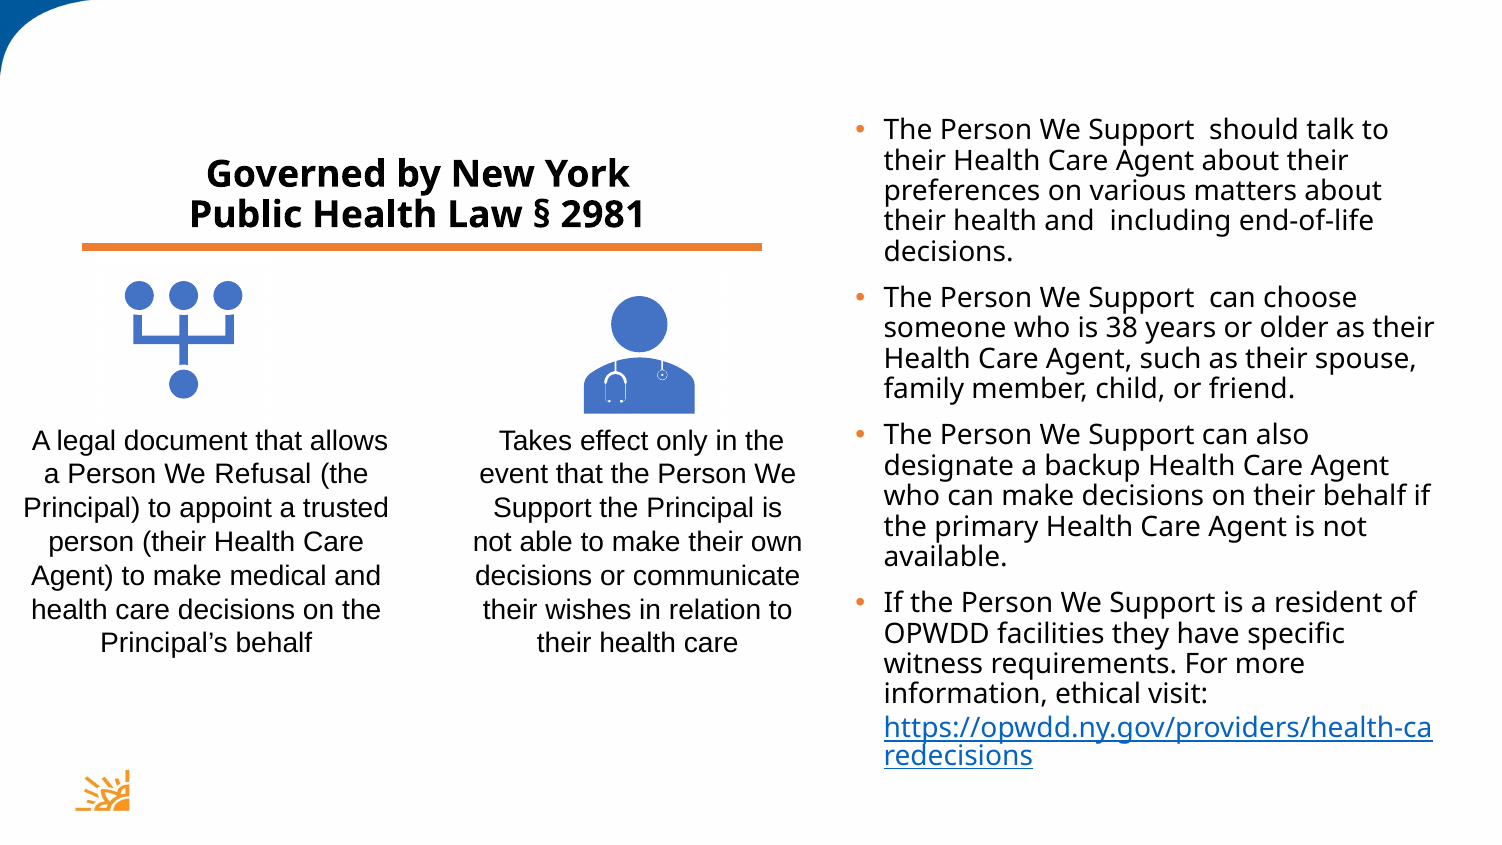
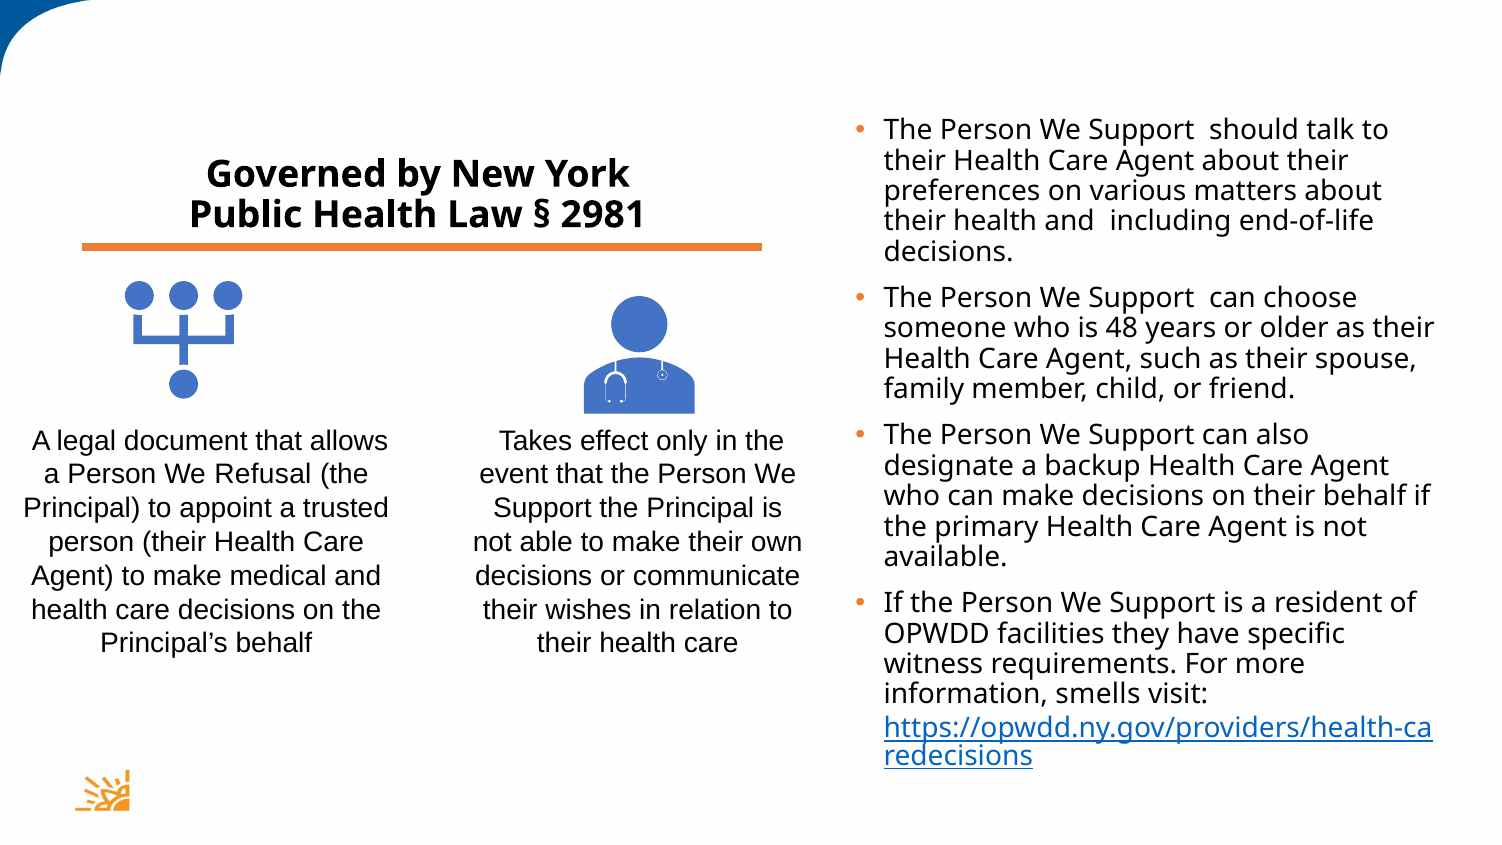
38: 38 -> 48
ethical: ethical -> smells
